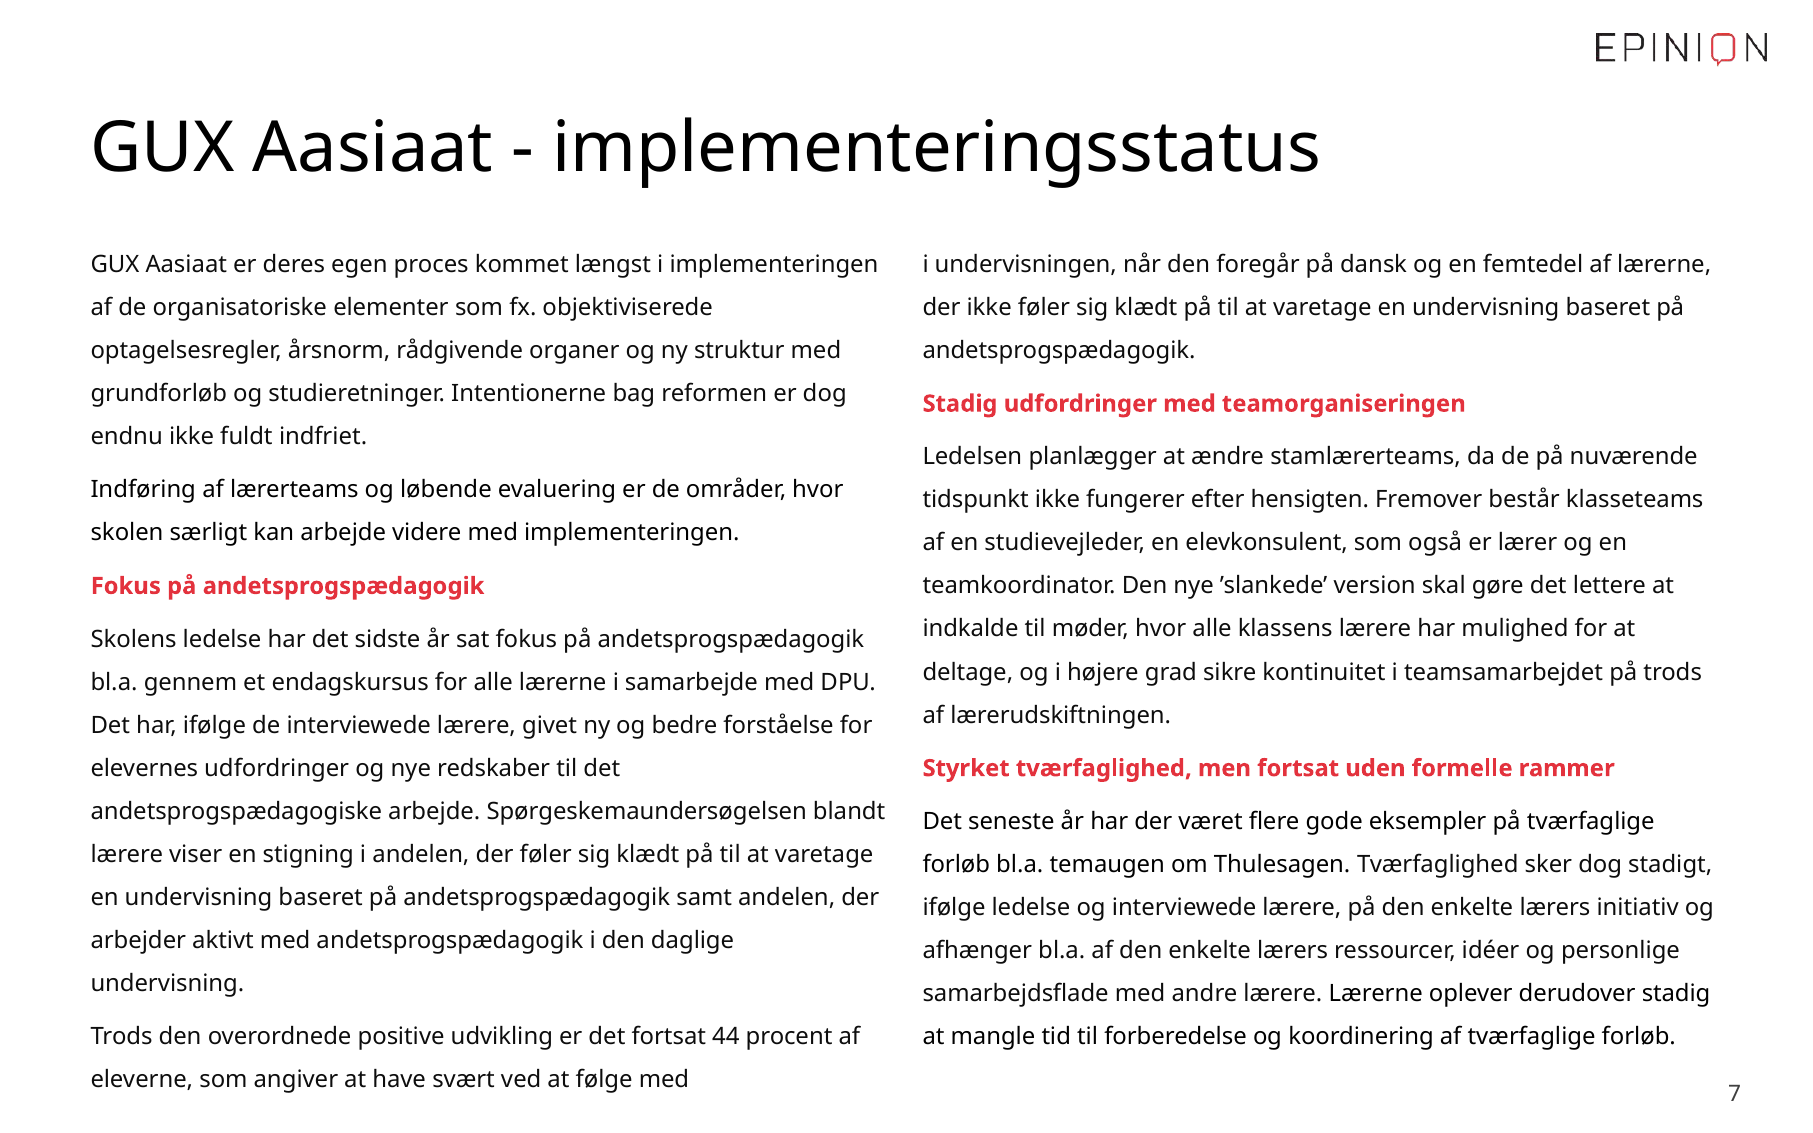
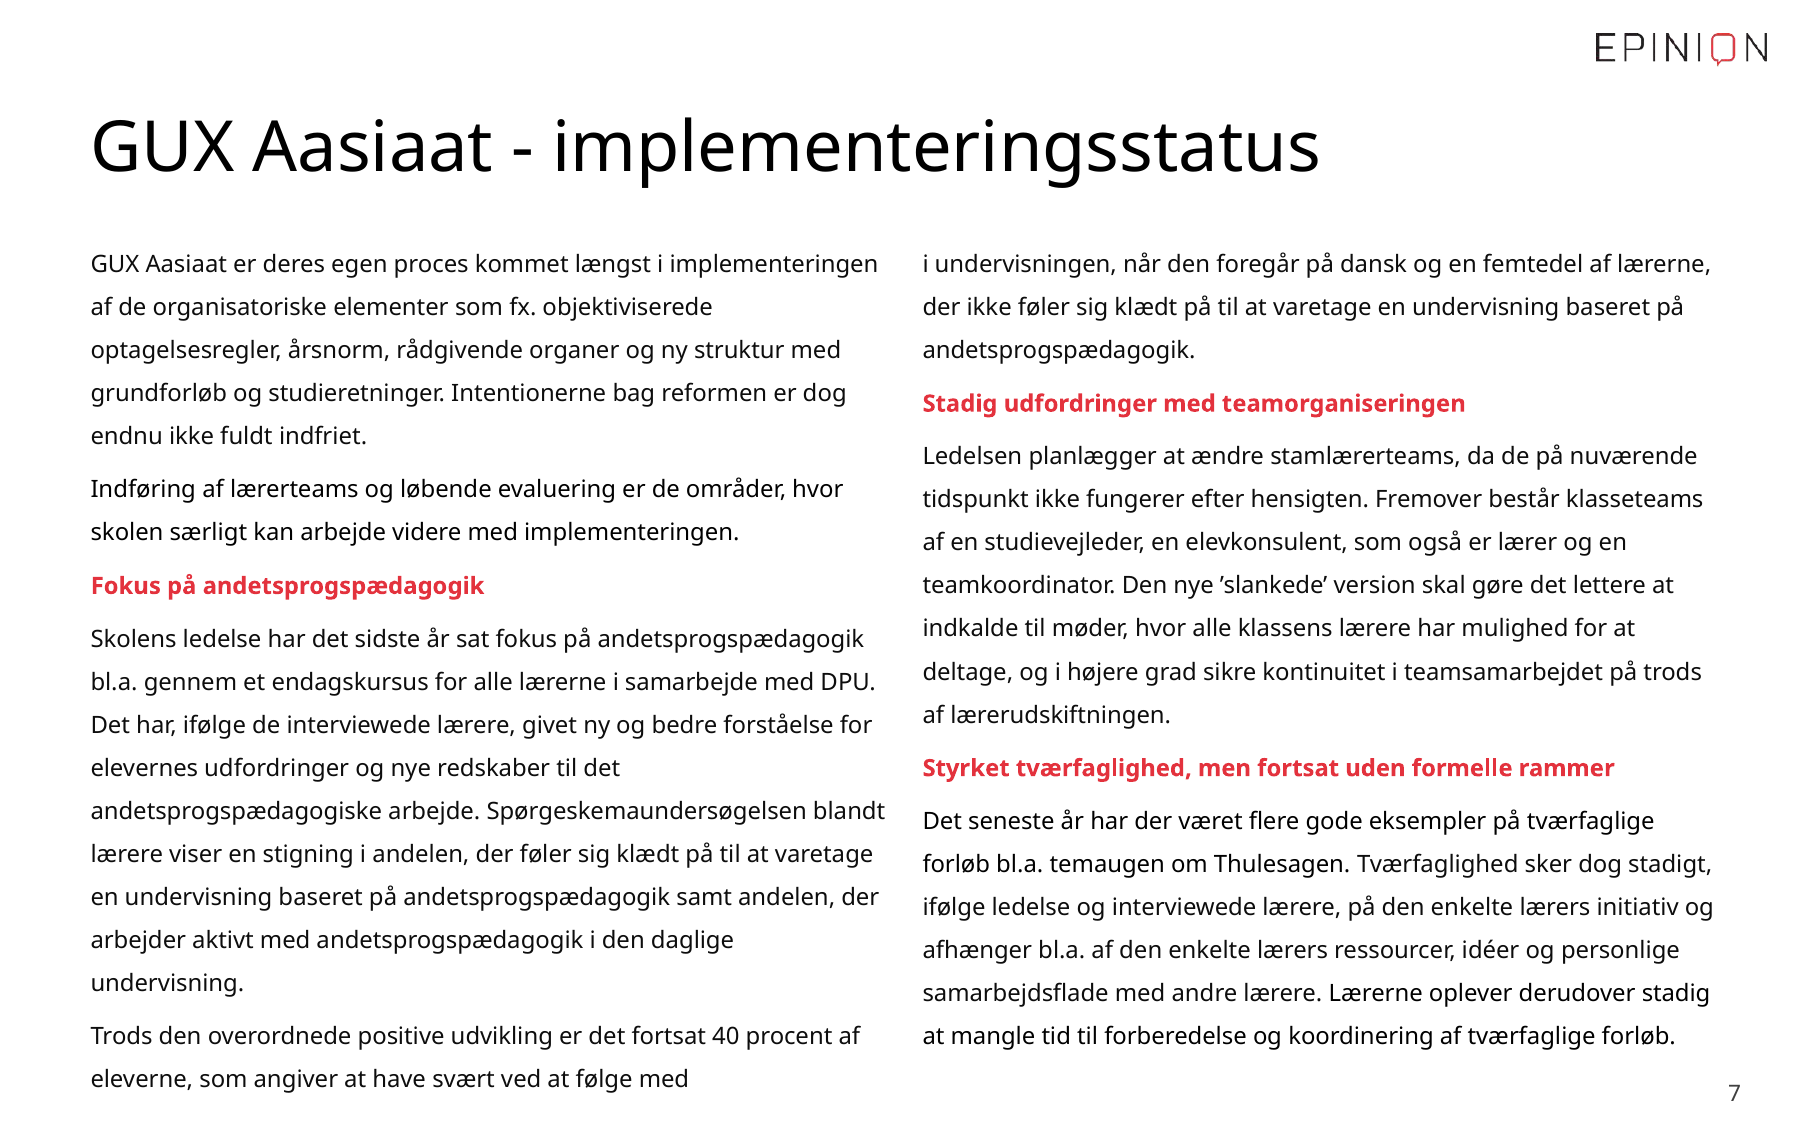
44: 44 -> 40
